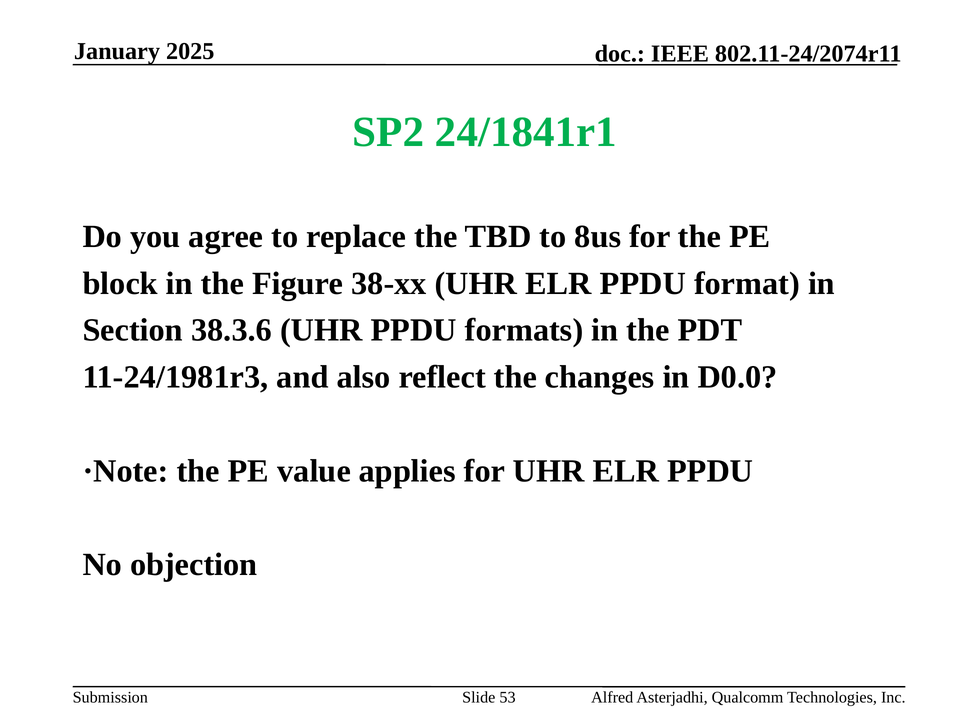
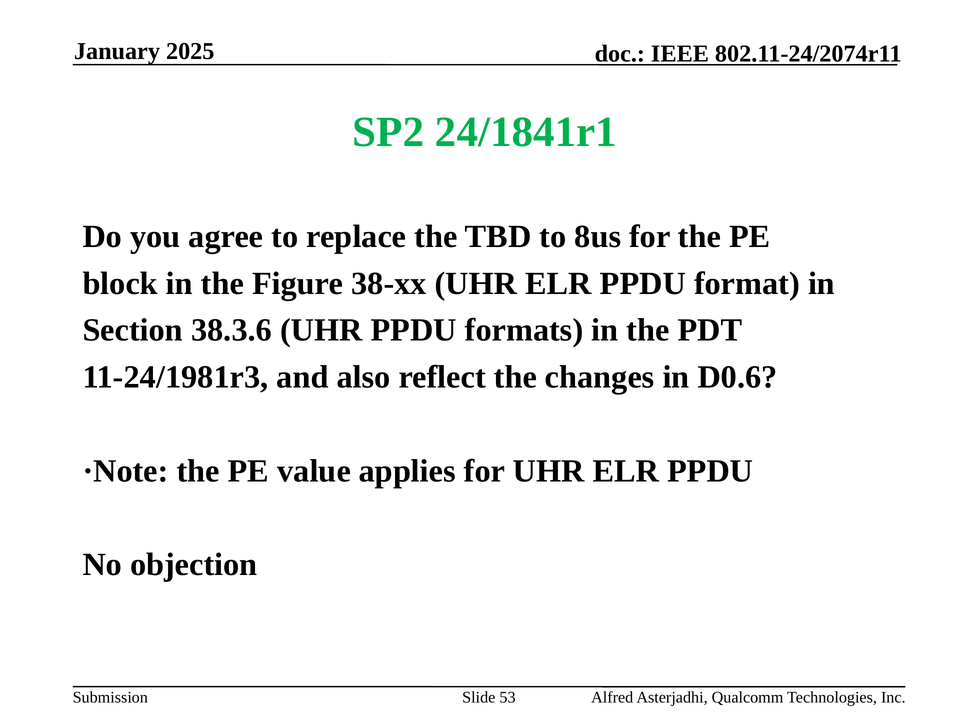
D0.0: D0.0 -> D0.6
